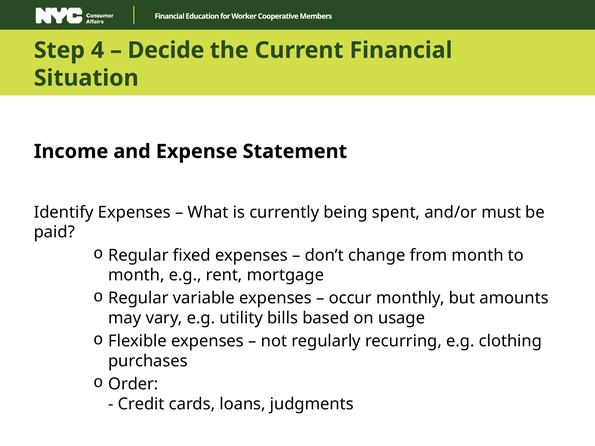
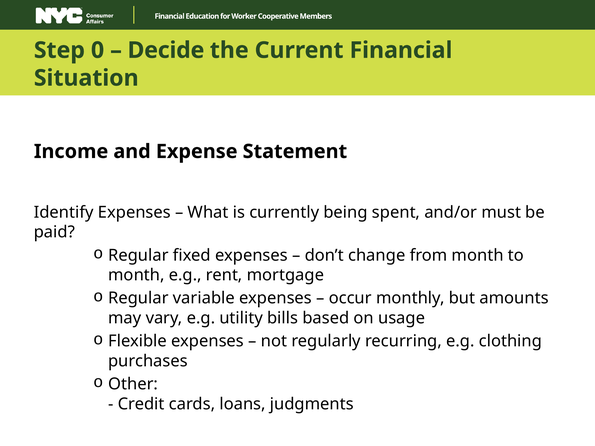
4: 4 -> 0
Order: Order -> Other
